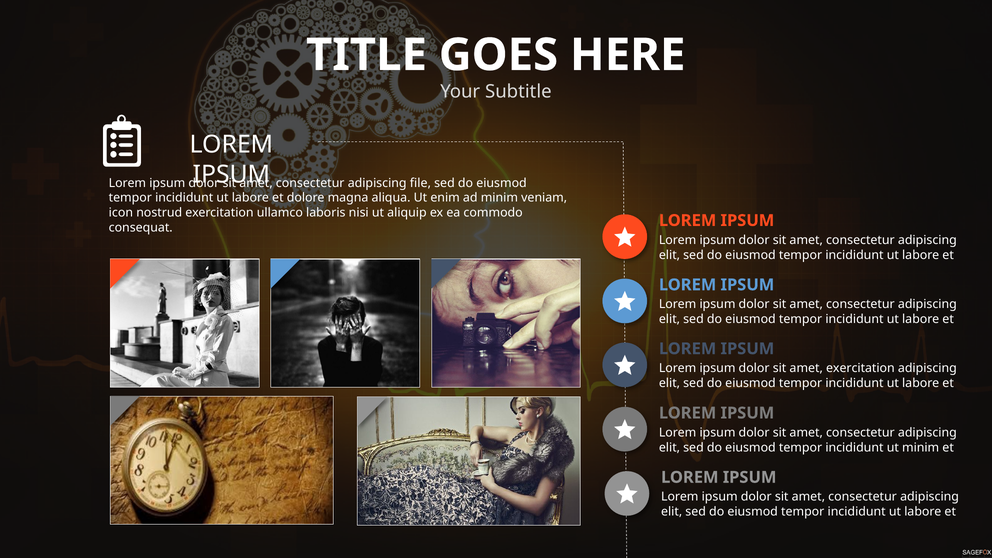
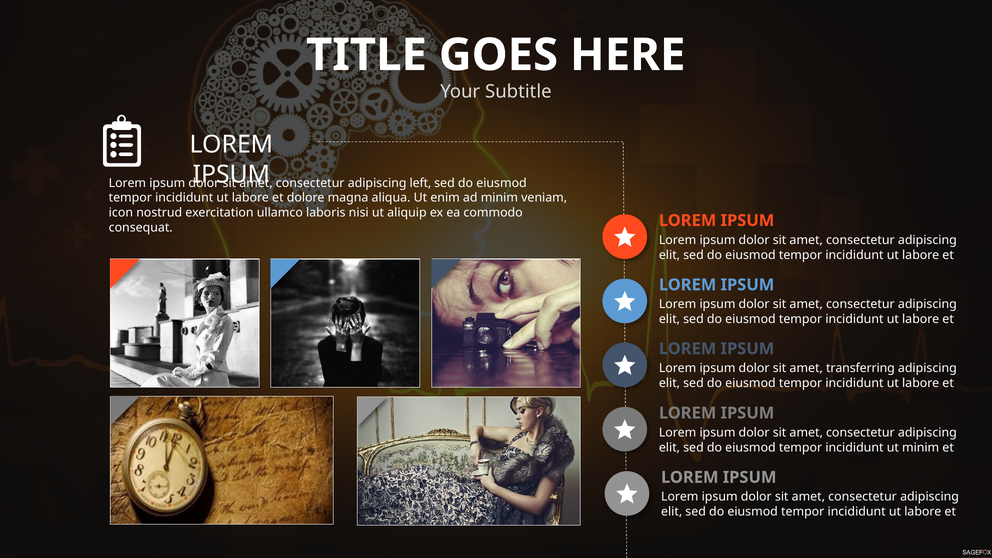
file: file -> left
amet exercitation: exercitation -> transferring
